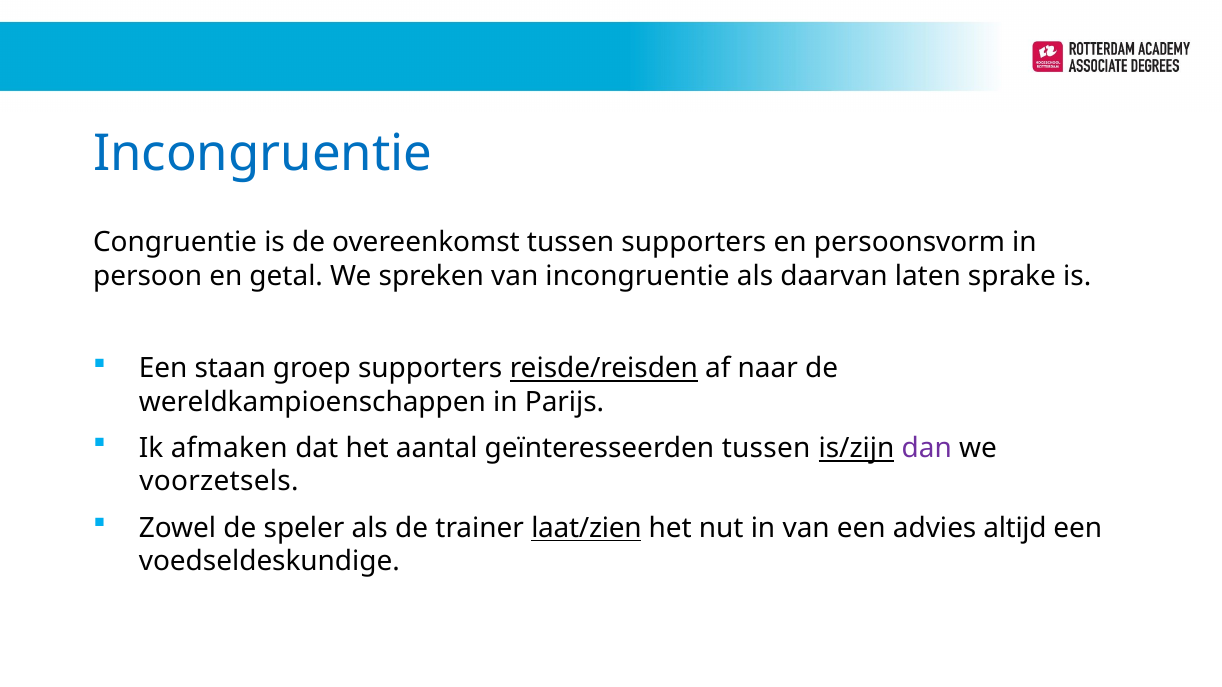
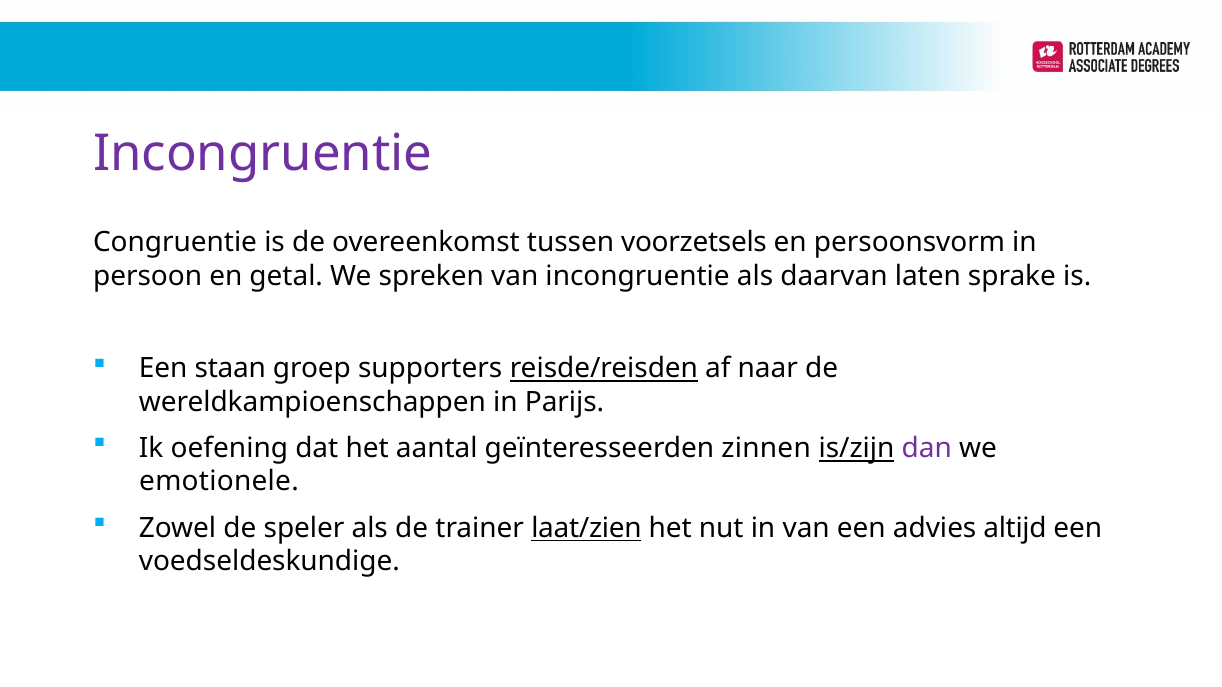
Incongruentie at (263, 154) colour: blue -> purple
tussen supporters: supporters -> voorzetsels
afmaken: afmaken -> oefening
geïnteresseerden tussen: tussen -> zinnen
voorzetsels: voorzetsels -> emotionele
